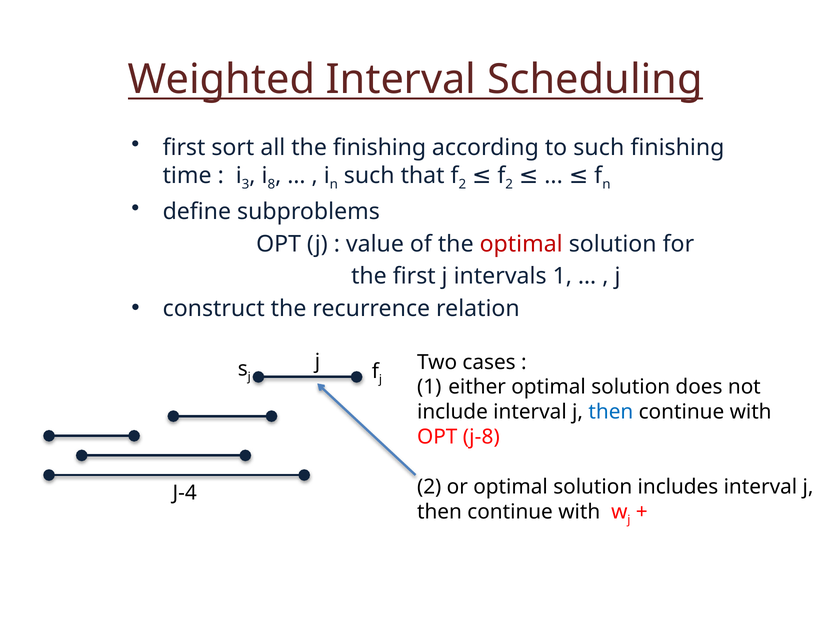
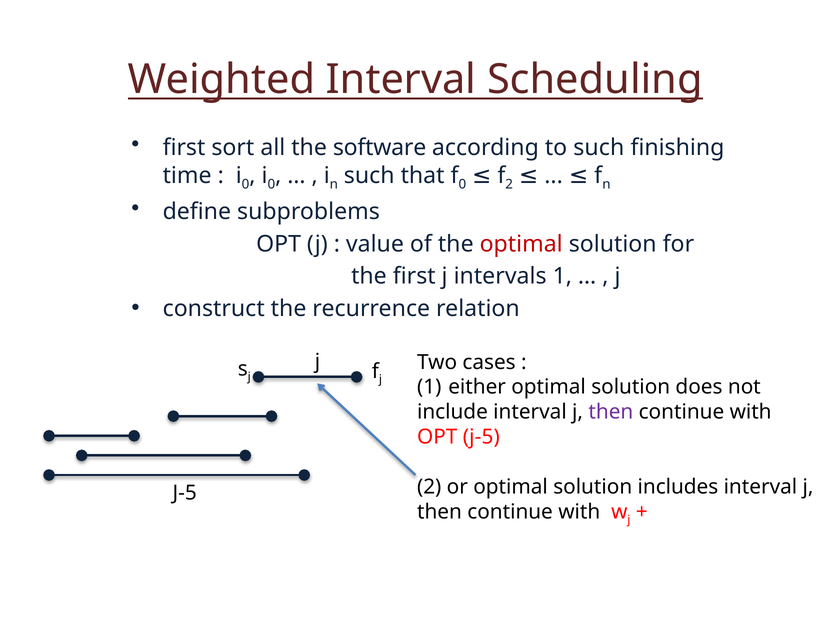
the finishing: finishing -> software
3 at (246, 185): 3 -> 0
8 at (271, 185): 8 -> 0
2 at (462, 185): 2 -> 0
then at (611, 412) colour: blue -> purple
OPT j-8: j-8 -> j-5
J-4 at (185, 493): J-4 -> J-5
